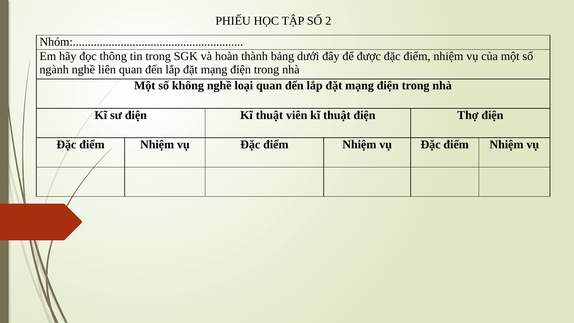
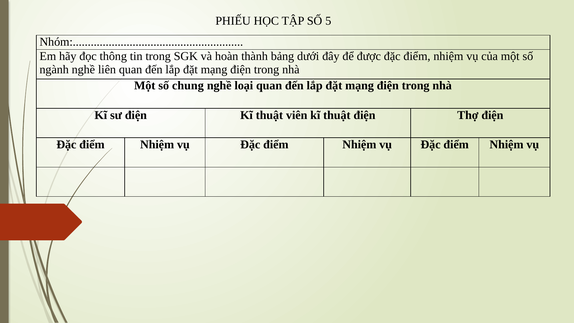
2: 2 -> 5
không: không -> chung
